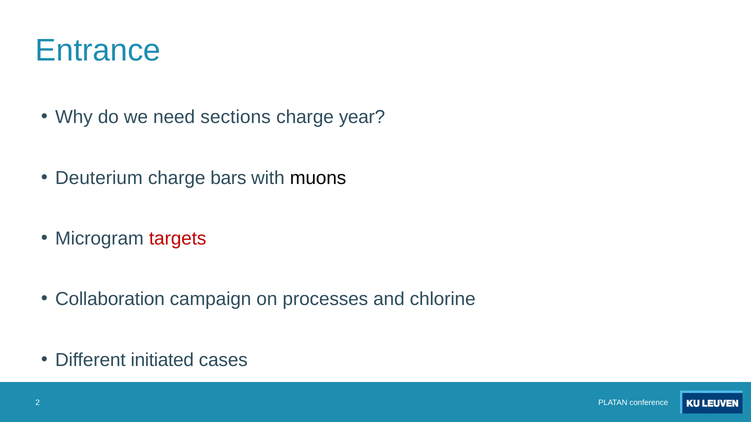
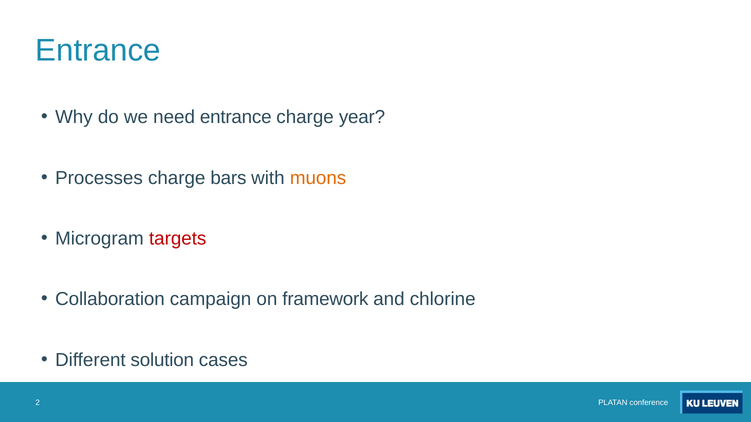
need sections: sections -> entrance
Deuterium: Deuterium -> Processes
muons colour: black -> orange
processes: processes -> framework
initiated: initiated -> solution
